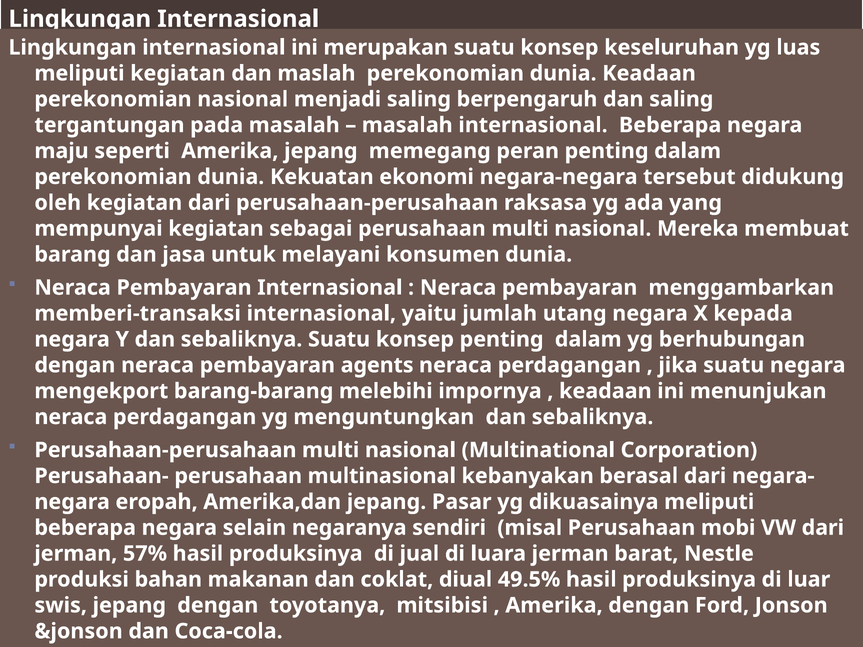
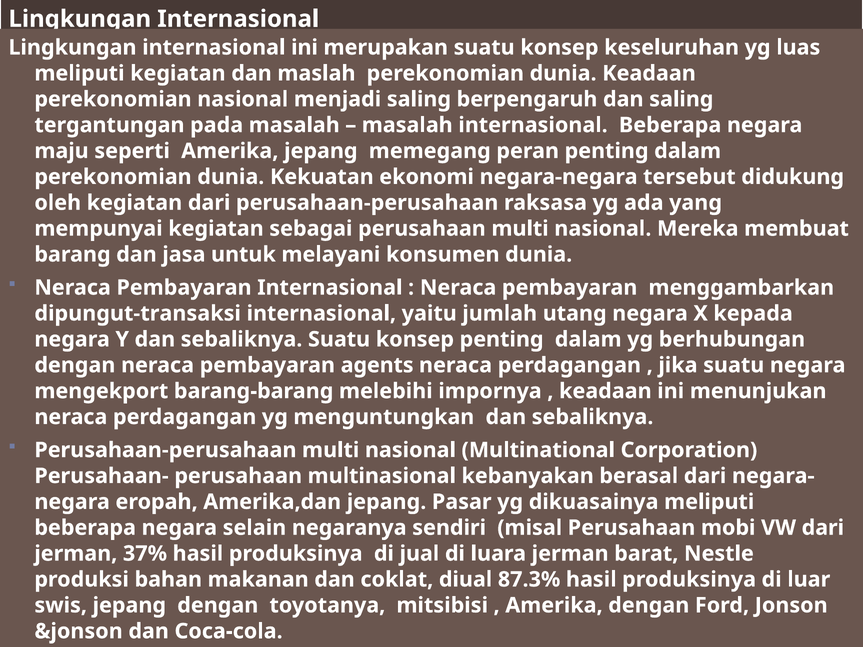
memberi-transaksi: memberi-transaksi -> dipungut-transaksi
57%: 57% -> 37%
49.5%: 49.5% -> 87.3%
